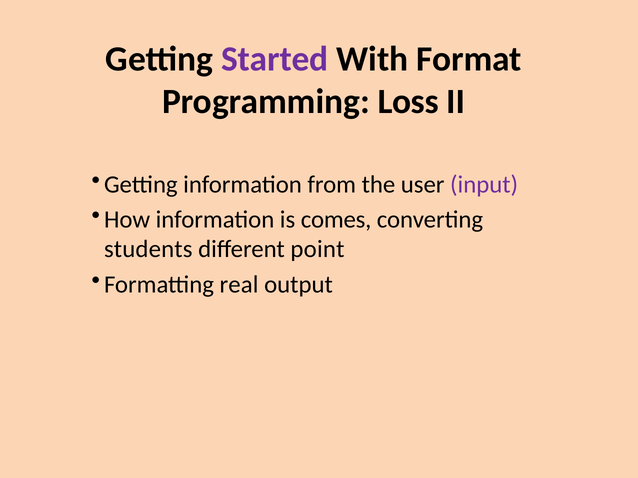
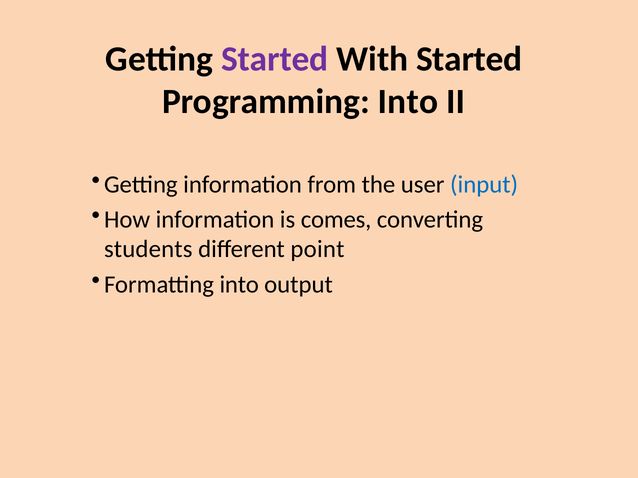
With Format: Format -> Started
Programming Loss: Loss -> Into
input colour: purple -> blue
Formatting real: real -> into
